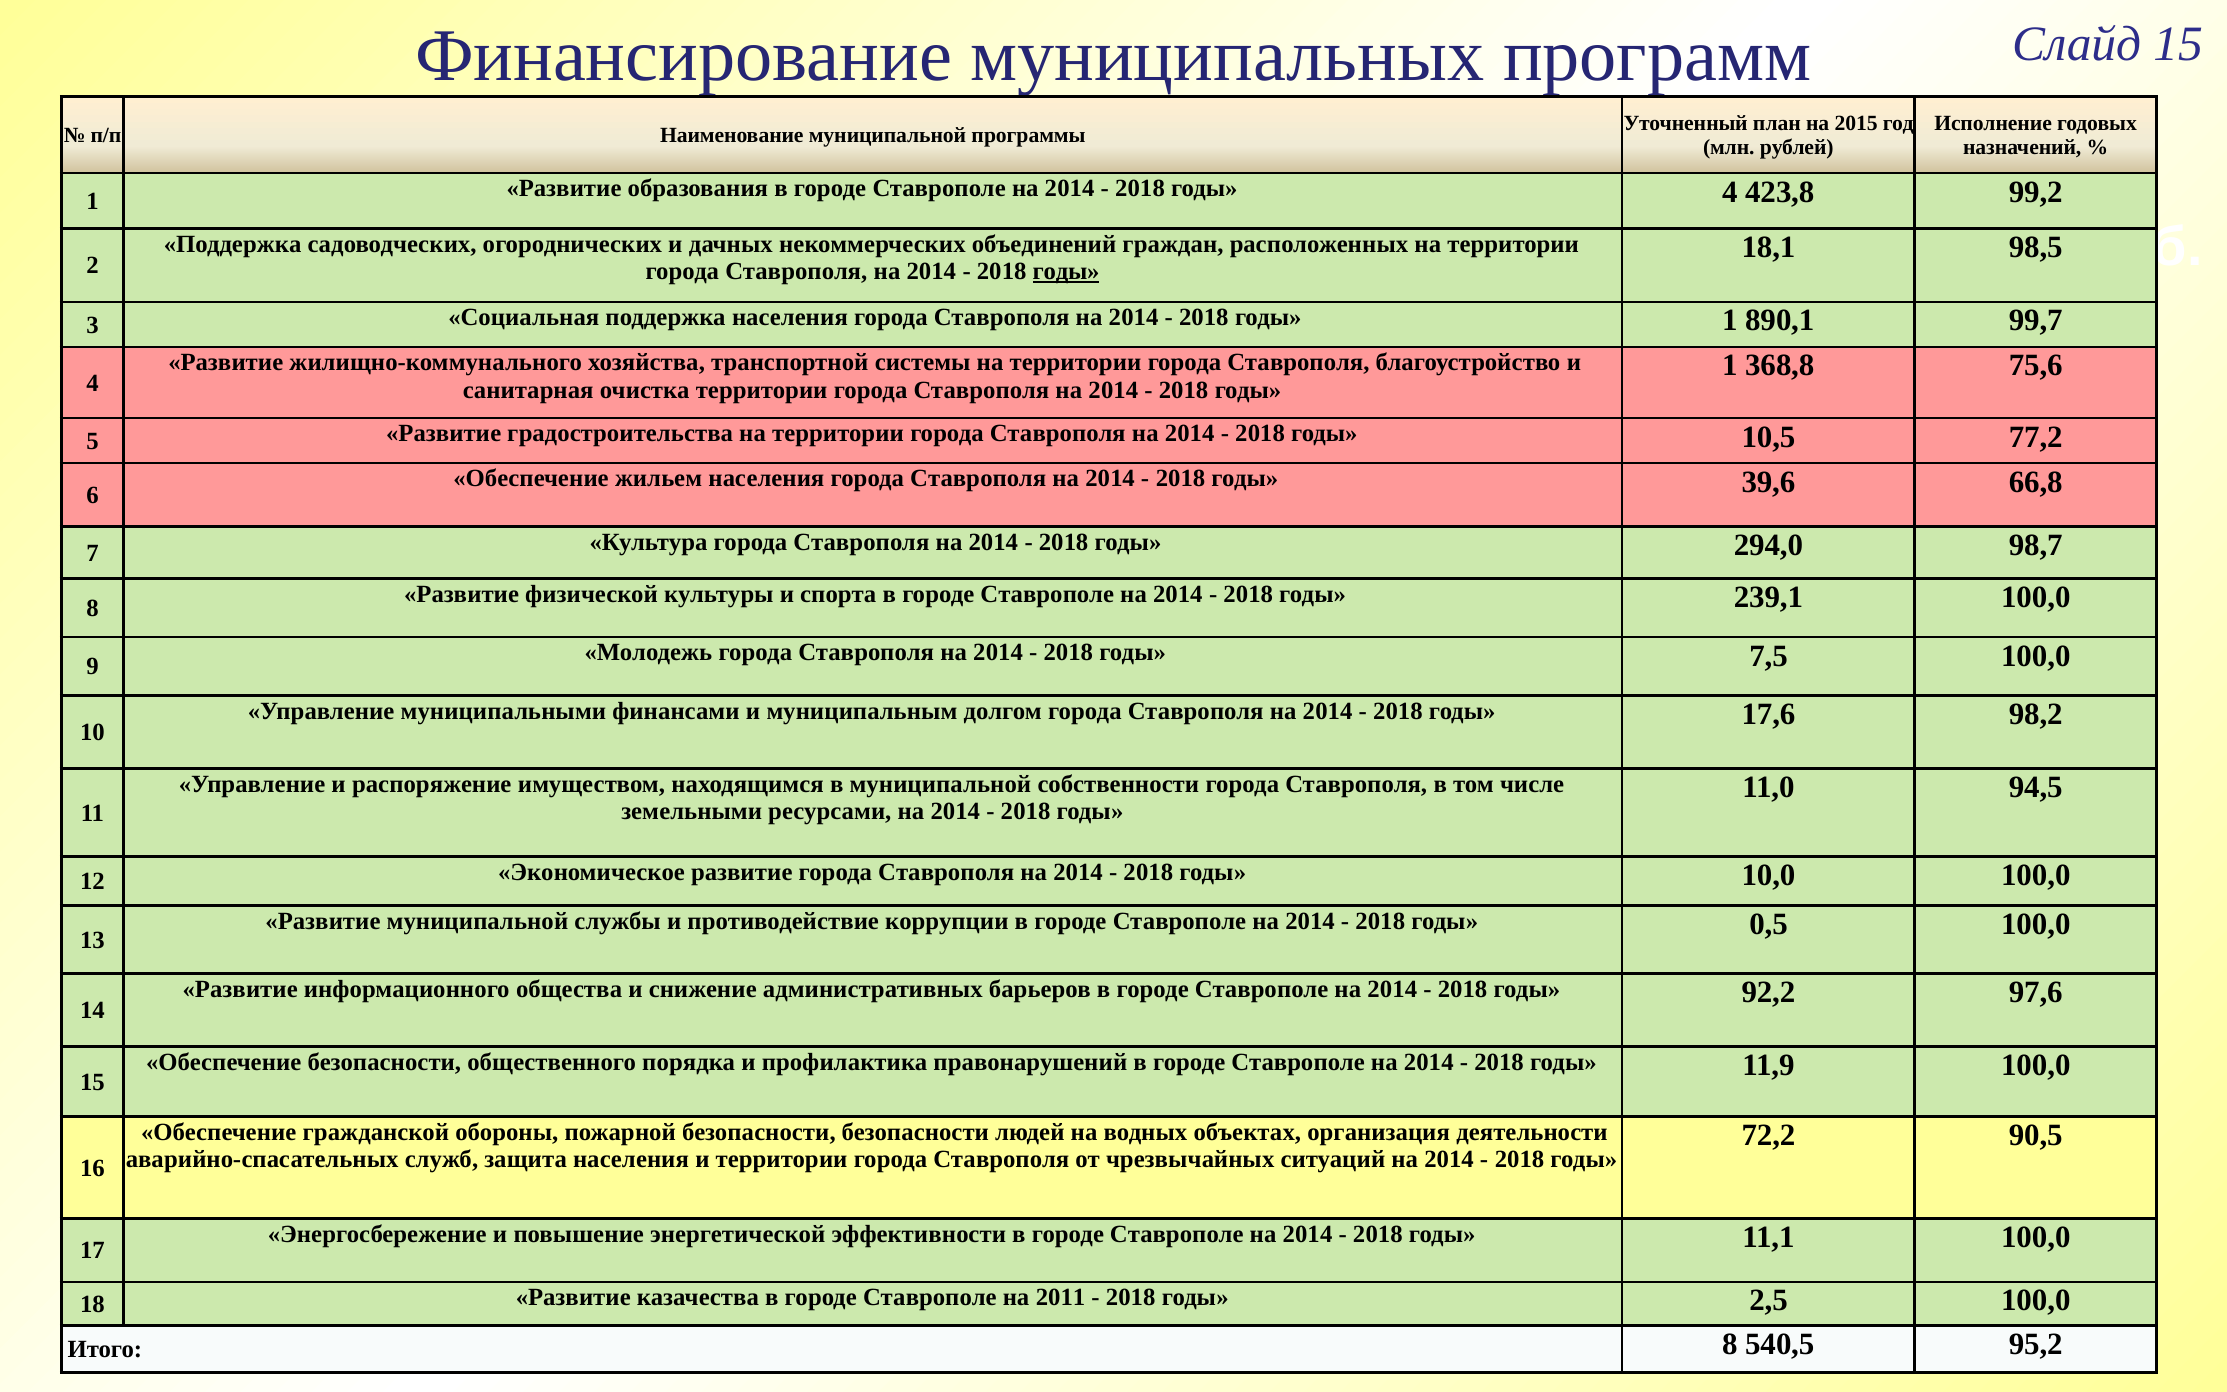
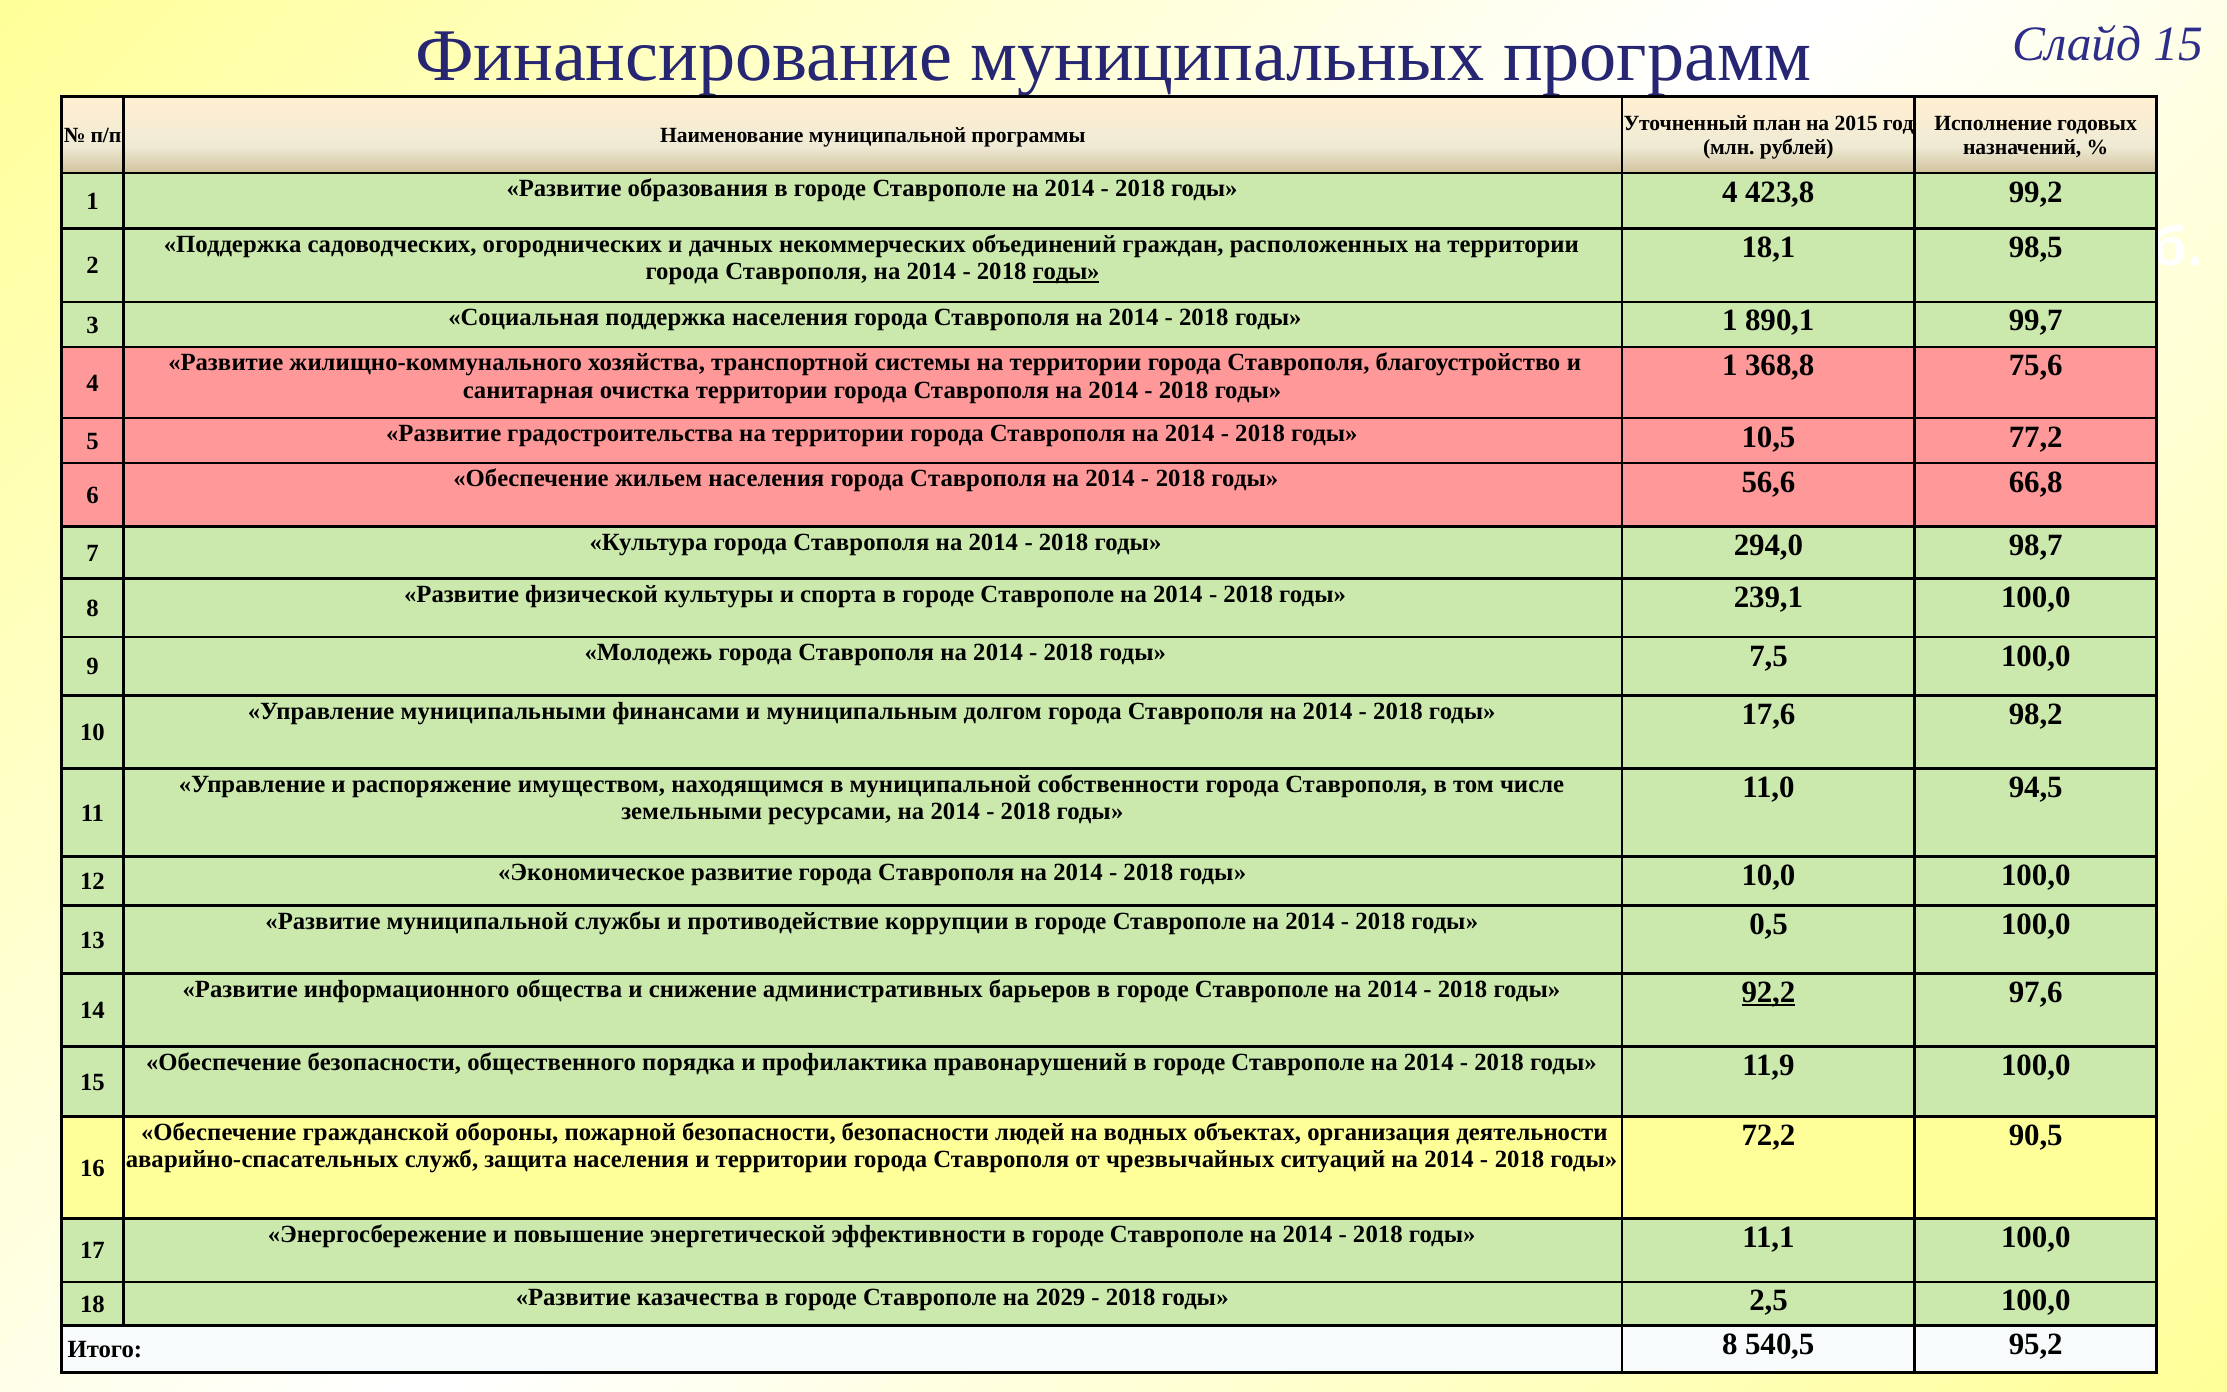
39,6: 39,6 -> 56,6
92,2 underline: none -> present
2011: 2011 -> 2029
